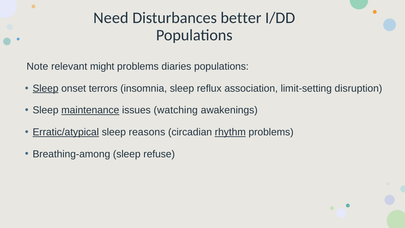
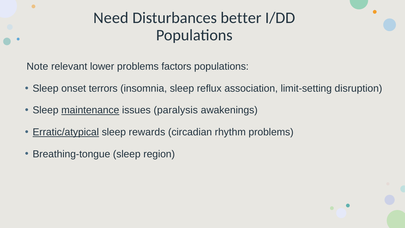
might: might -> lower
diaries: diaries -> factors
Sleep at (46, 88) underline: present -> none
watching: watching -> paralysis
reasons: reasons -> rewards
rhythm underline: present -> none
Breathing-among: Breathing-among -> Breathing-tongue
refuse: refuse -> region
